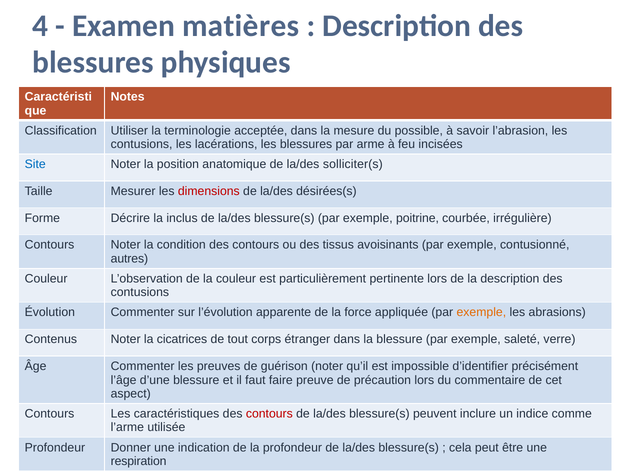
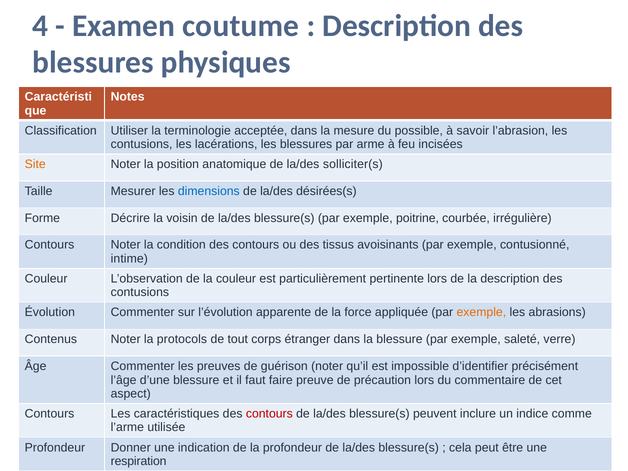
matières: matières -> coutume
Site colour: blue -> orange
dimensions colour: red -> blue
inclus: inclus -> voisin
autres at (129, 259): autres -> intime
cicatrices: cicatrices -> protocols
